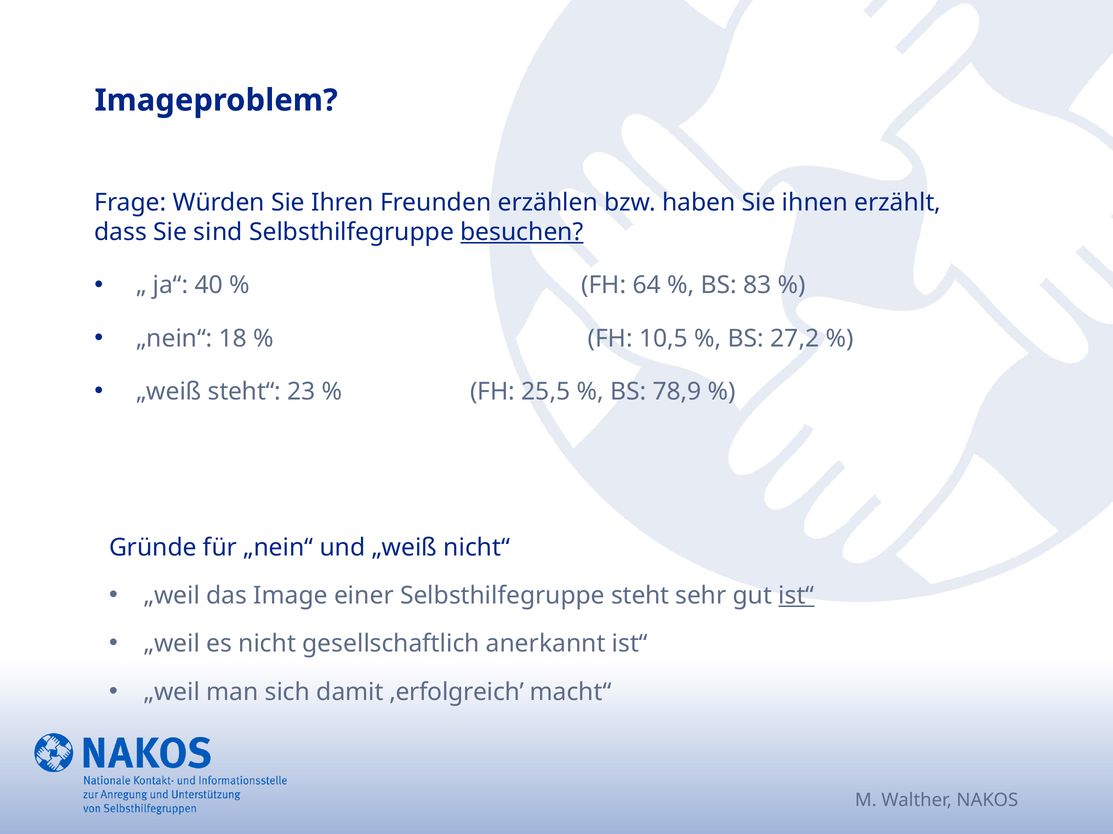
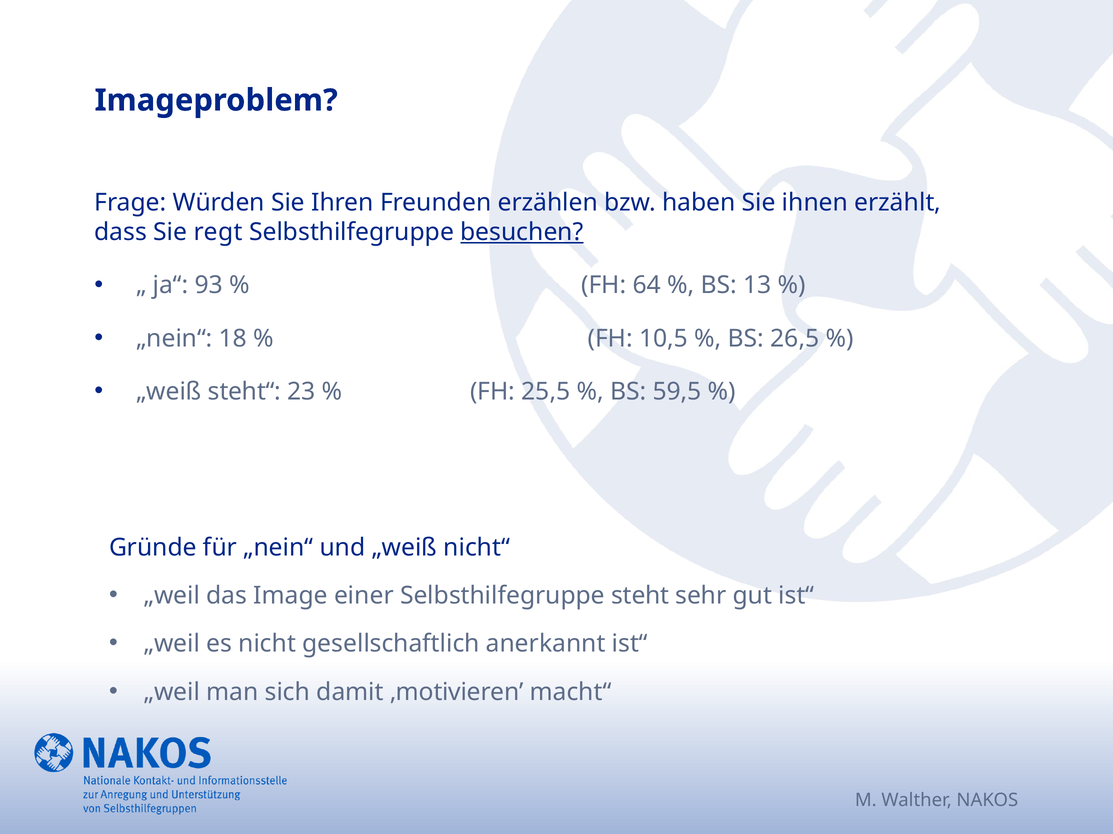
sind: sind -> regt
40: 40 -> 93
83: 83 -> 13
27,2: 27,2 -> 26,5
78,9: 78,9 -> 59,5
ist“ at (796, 596) underline: present -> none
‚erfolgreich: ‚erfolgreich -> ‚motivieren
